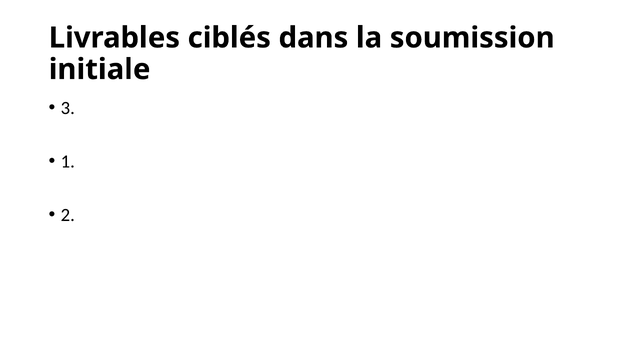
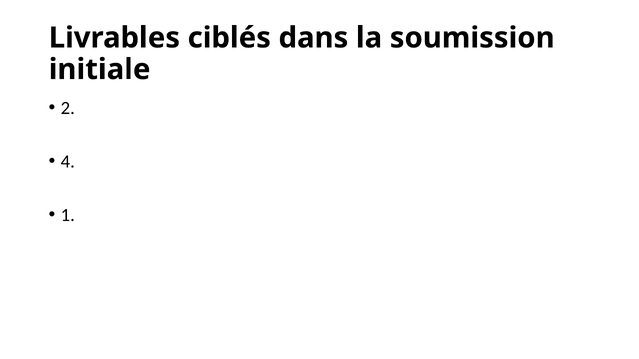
3: 3 -> 2
1: 1 -> 4
2: 2 -> 1
